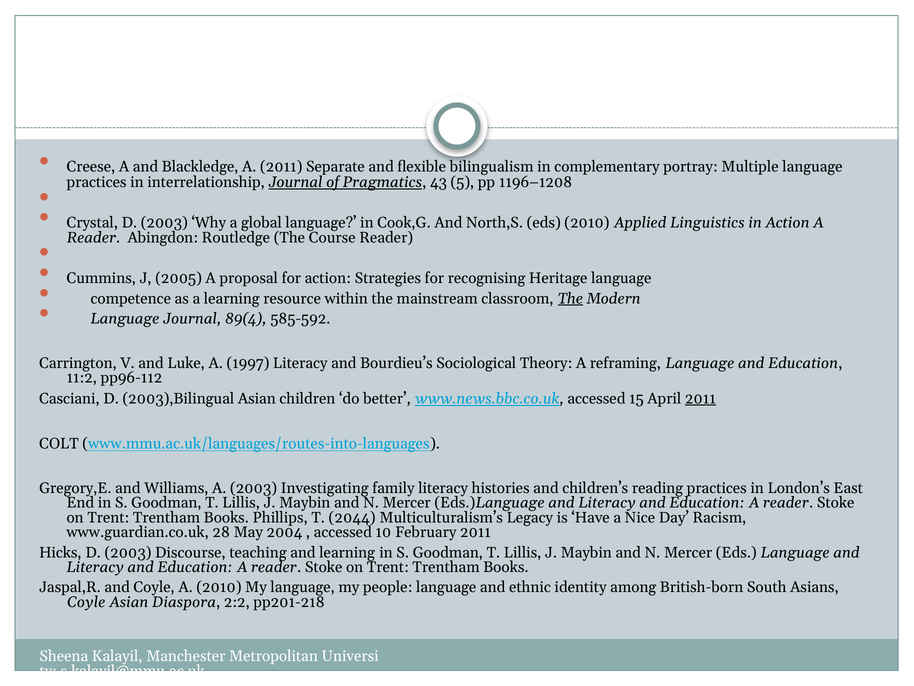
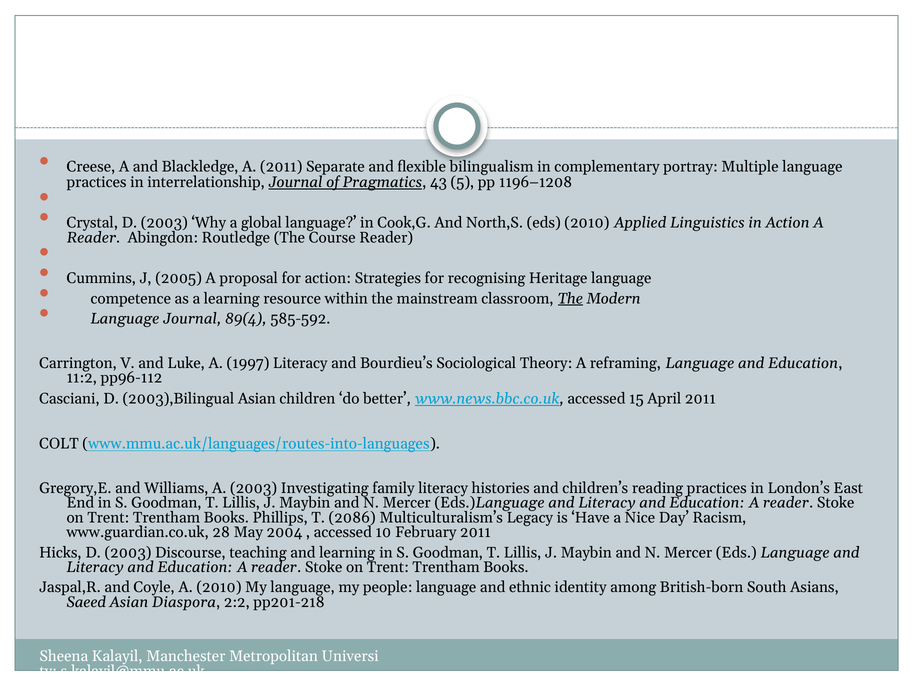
2011 at (700, 398) underline: present -> none
2044: 2044 -> 2086
Coyle at (86, 602): Coyle -> Saeed
